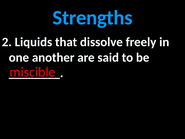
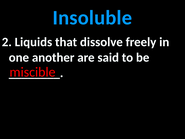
Strengths: Strengths -> Insoluble
